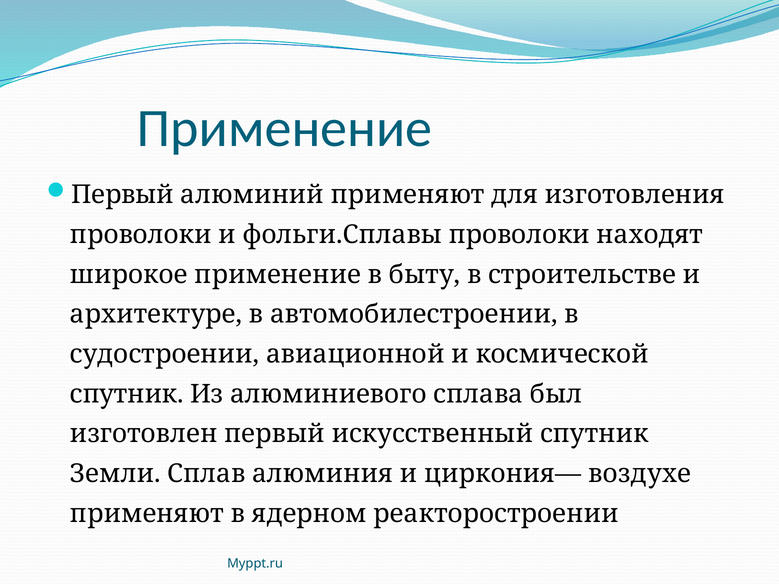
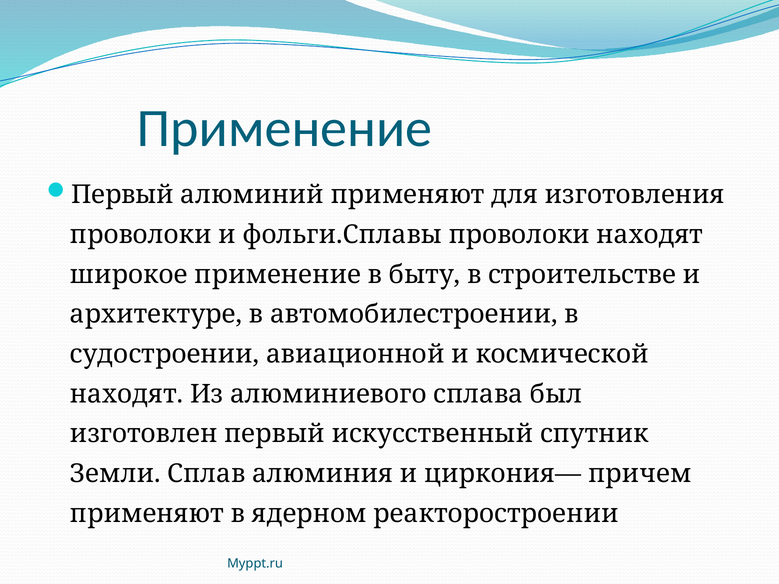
спутник at (127, 394): спутник -> находят
воздухе: воздухе -> причем
